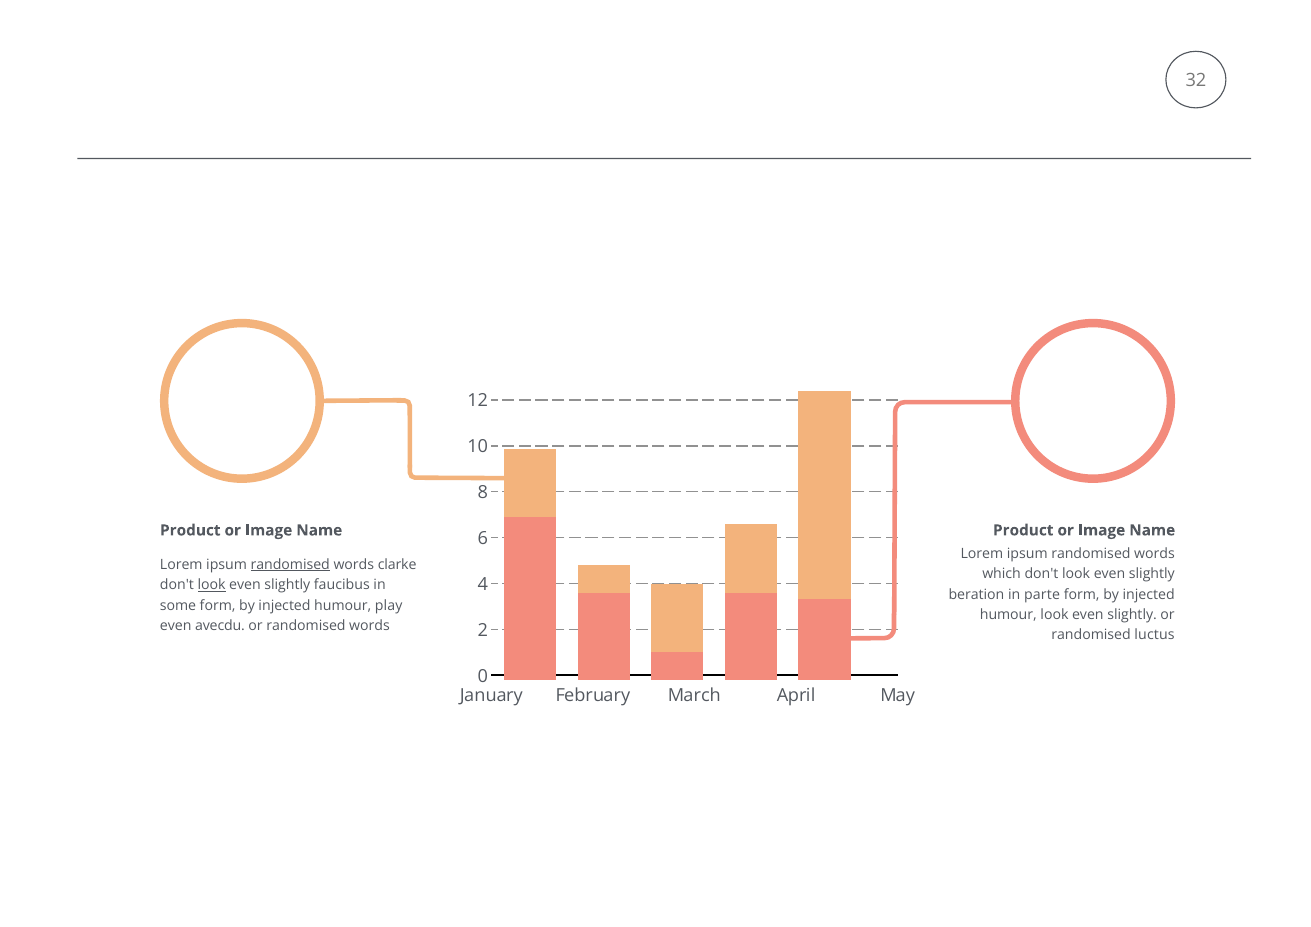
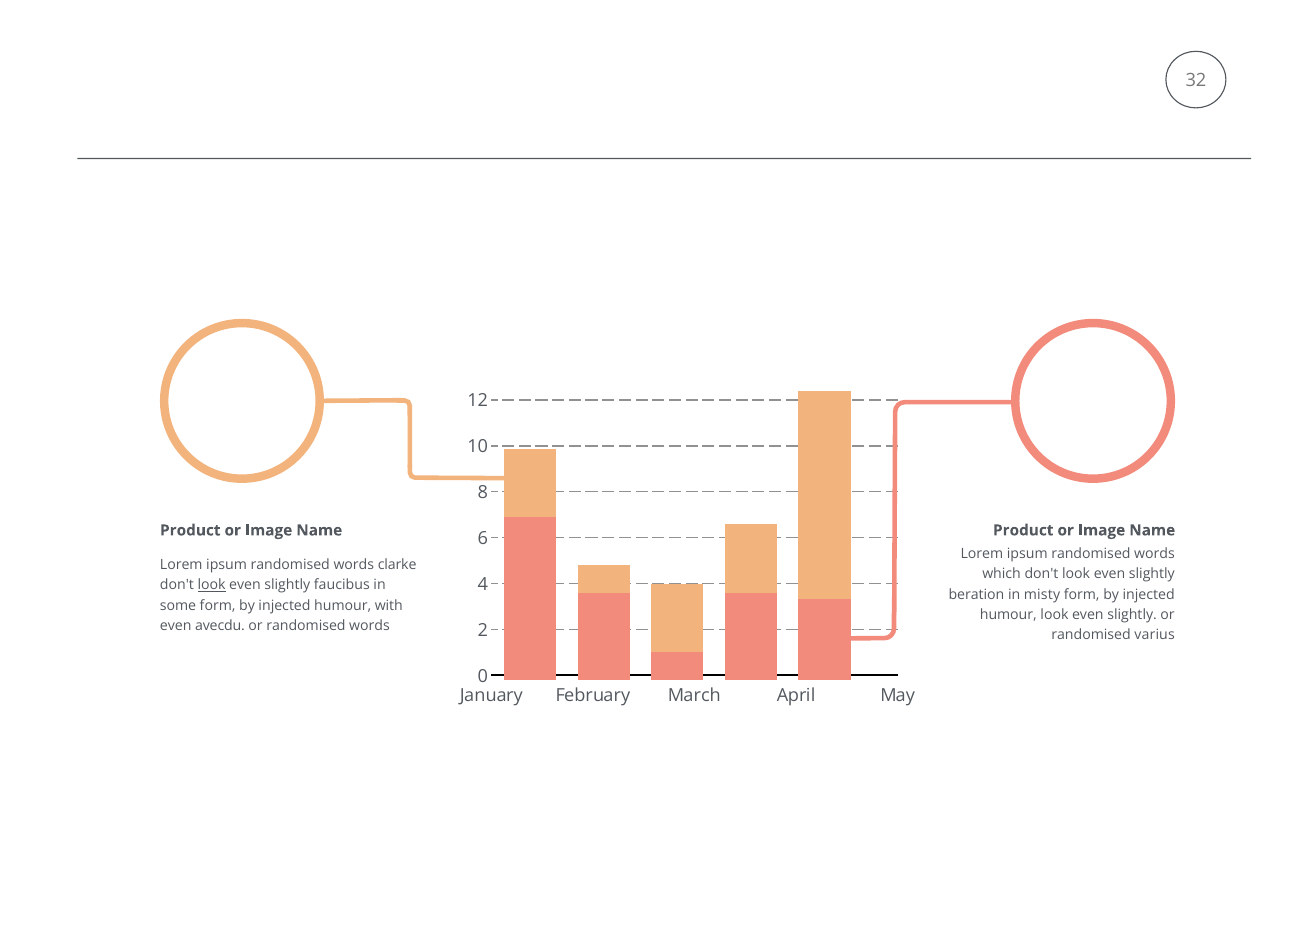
randomised at (290, 565) underline: present -> none
parte: parte -> misty
play: play -> with
luctus: luctus -> varius
